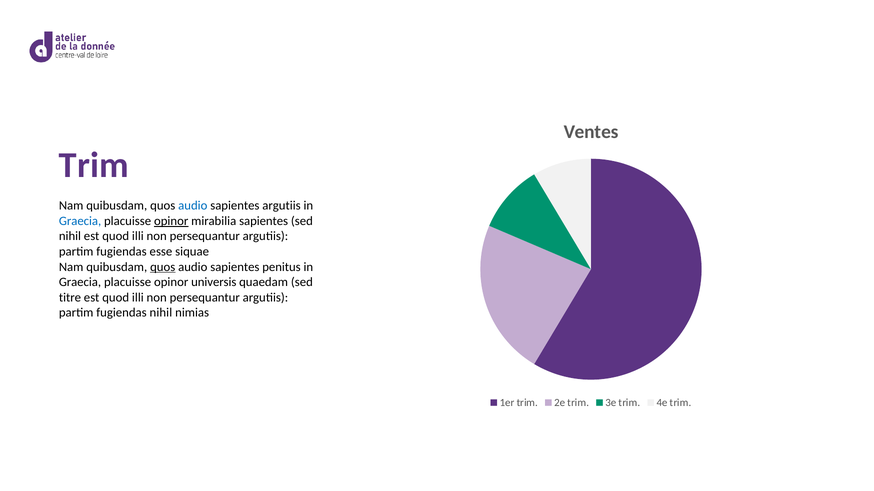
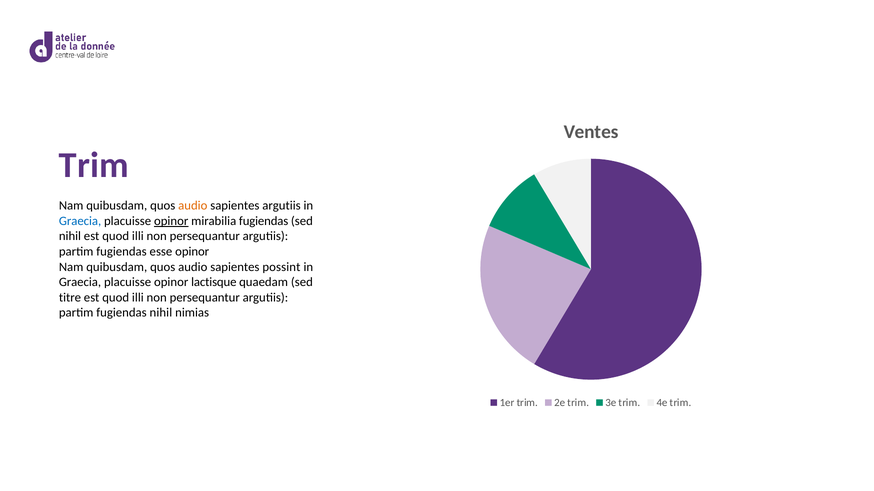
audio at (193, 206) colour: blue -> orange
mirabilia sapientes: sapientes -> fugiendas
esse siquae: siquae -> opinor
quos at (163, 267) underline: present -> none
penitus: penitus -> possint
universis: universis -> lactisque
